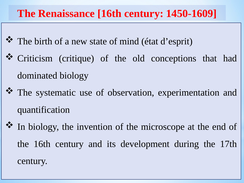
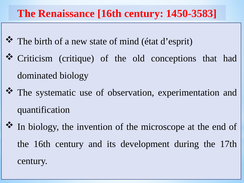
1450-1609: 1450-1609 -> 1450-3583
